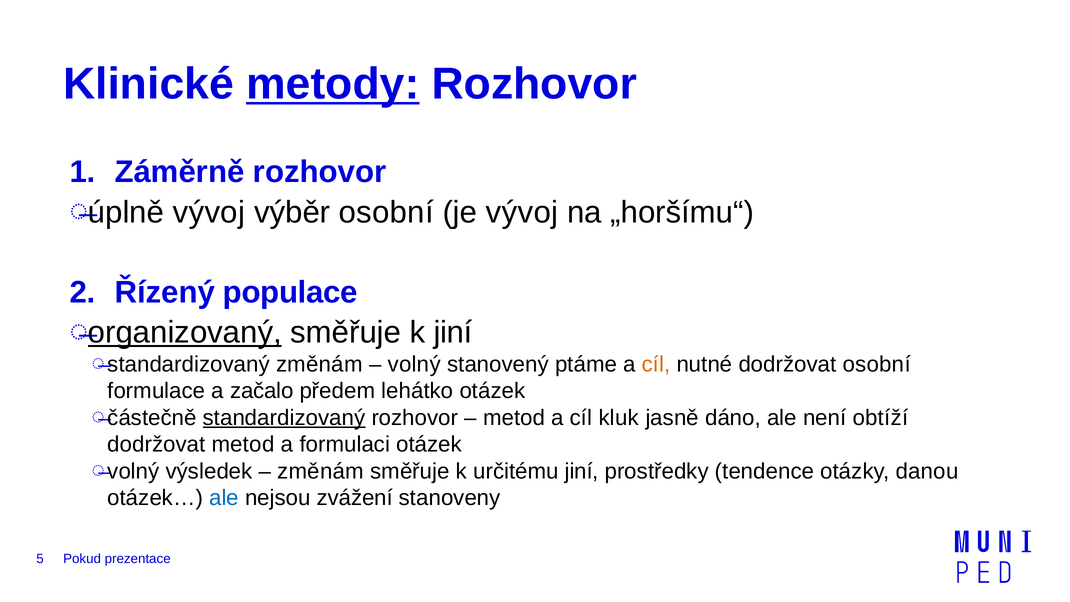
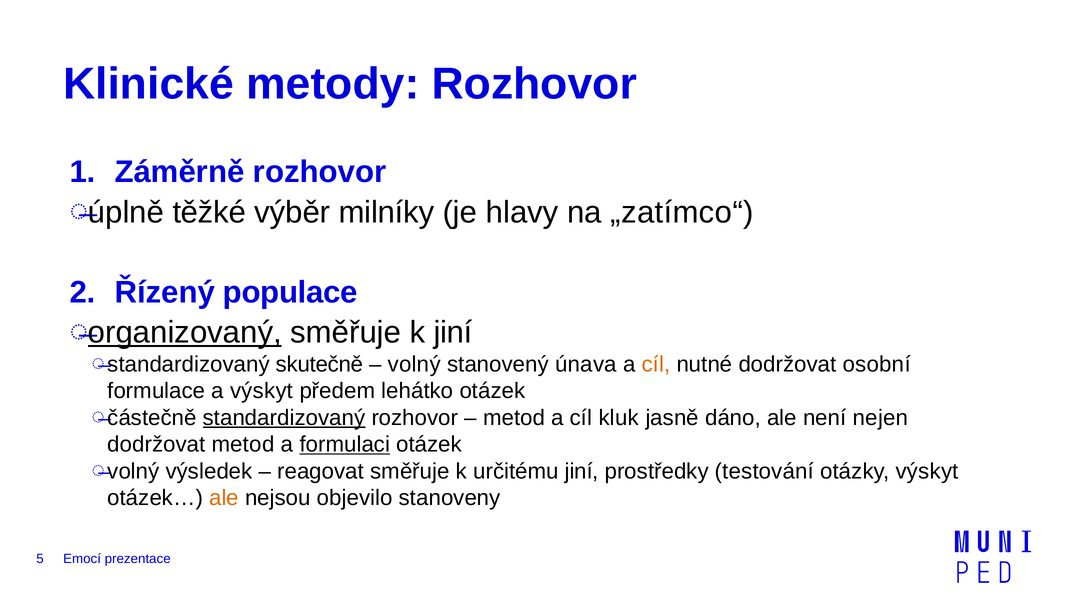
metody underline: present -> none
úplně vývoj: vývoj -> těžké
výběr osobní: osobní -> milníky
je vývoj: vývoj -> hlavy
„horšímu“: „horšímu“ -> „zatímco“
změnám at (319, 364): změnám -> skutečně
ptáme: ptáme -> únava
a začalo: začalo -> výskyt
obtíží: obtíží -> nejen
formulaci underline: none -> present
změnám at (321, 471): změnám -> reagovat
tendence: tendence -> testování
otázky danou: danou -> výskyt
ale at (224, 498) colour: blue -> orange
zvážení: zvážení -> objevilo
Pokud: Pokud -> Emocí
